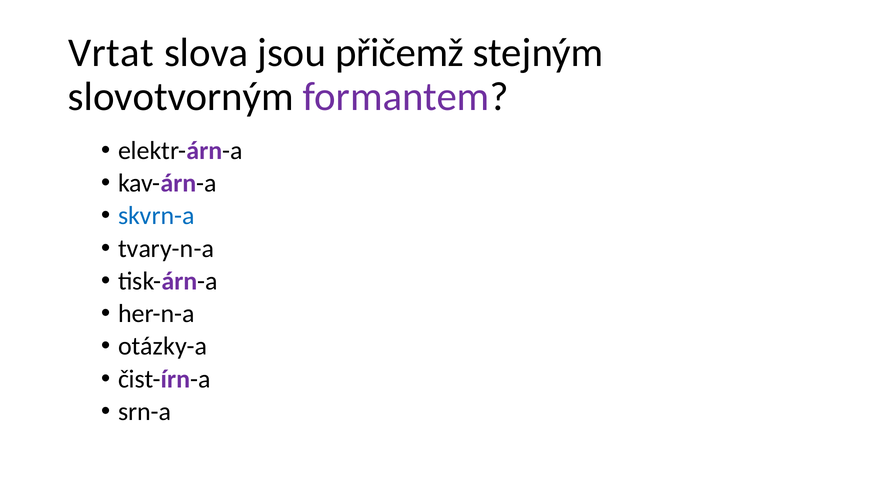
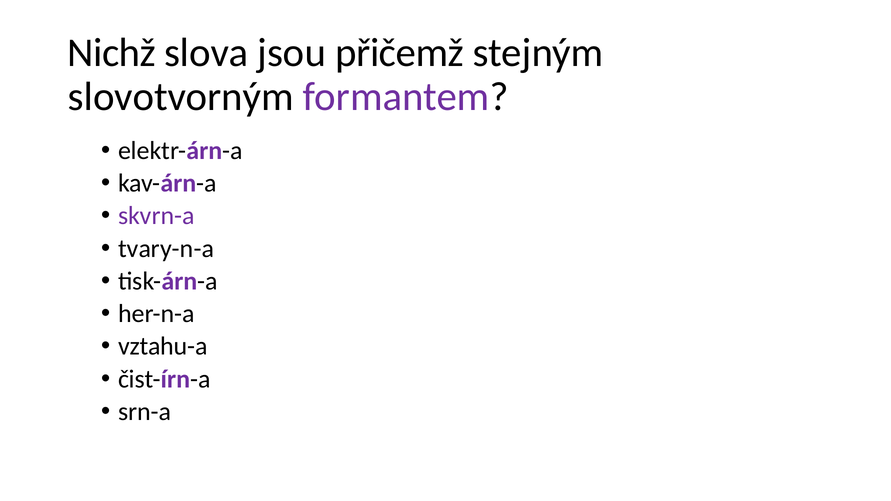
Vrtat: Vrtat -> Nichž
skvrn-a colour: blue -> purple
otázky-a: otázky-a -> vztahu-a
